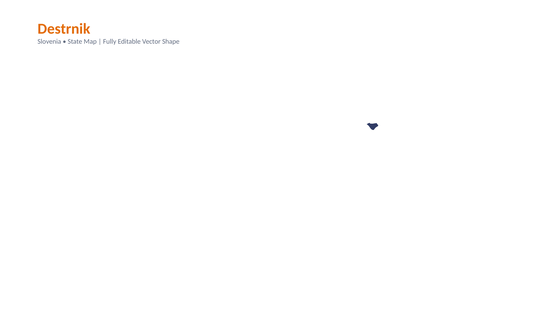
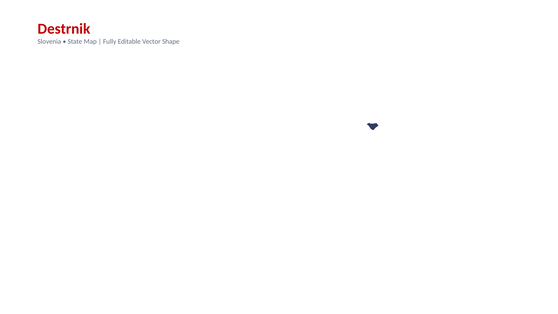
Destrnik colour: orange -> red
